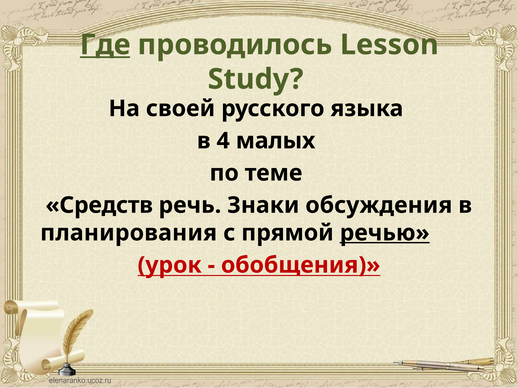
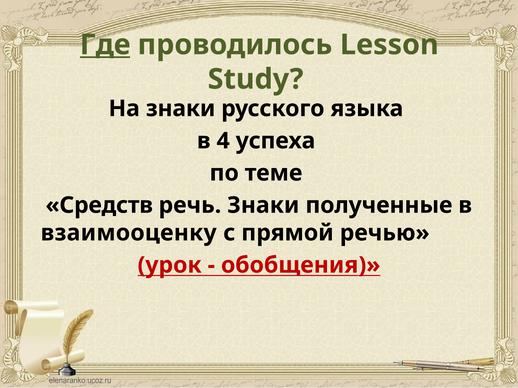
На своей: своей -> знаки
малых: малых -> успеха
обсуждения: обсуждения -> полученные
планирования: планирования -> взаимооценку
речью underline: present -> none
